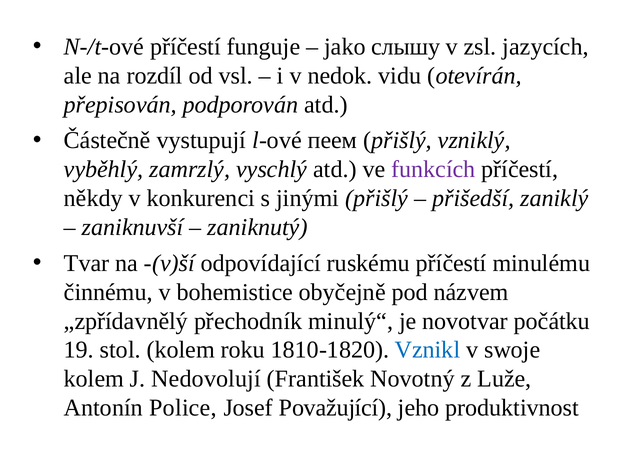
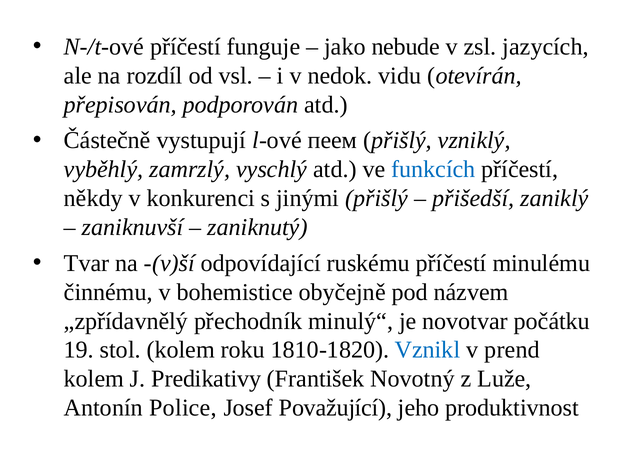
слышу: слышу -> nebude
funkcích colour: purple -> blue
swoje: swoje -> prend
Nedovolují: Nedovolují -> Predikativy
